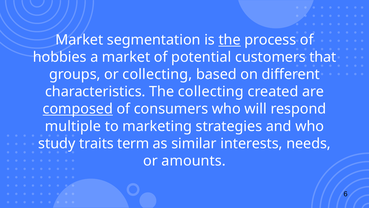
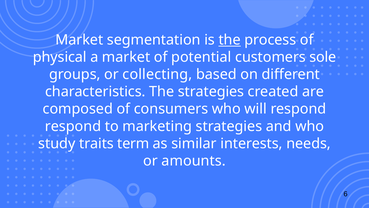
hobbies: hobbies -> physical
that: that -> sole
The collecting: collecting -> strategies
composed underline: present -> none
multiple at (73, 126): multiple -> respond
